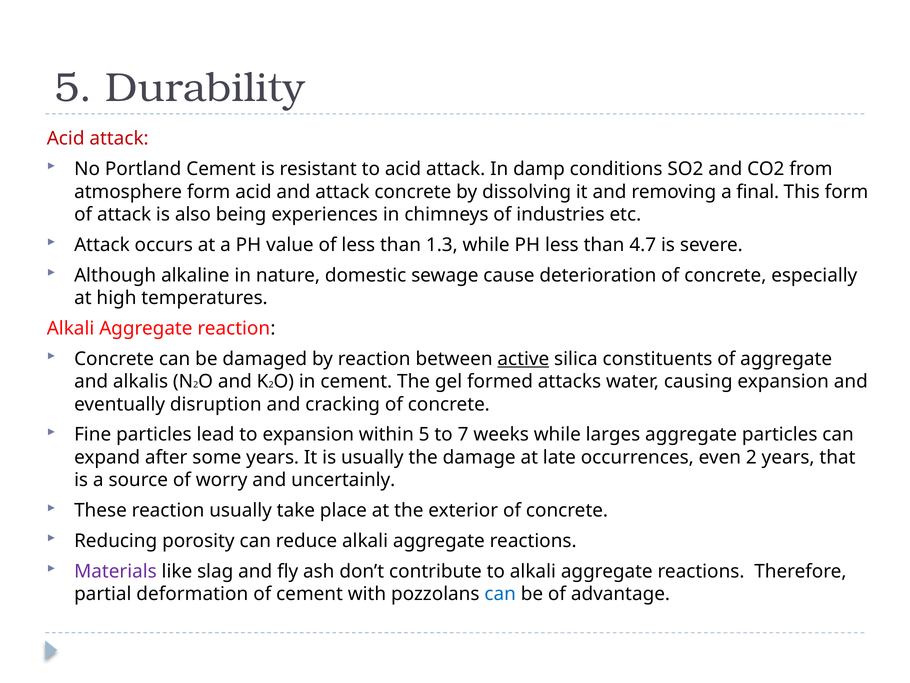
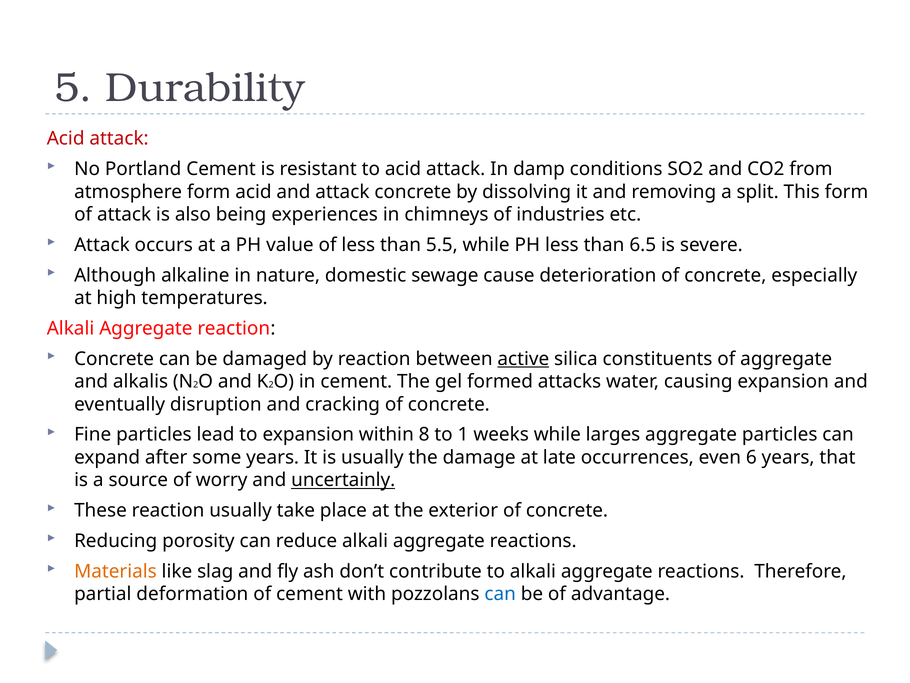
final: final -> split
1.3: 1.3 -> 5.5
4.7: 4.7 -> 6.5
within 5: 5 -> 8
7: 7 -> 1
even 2: 2 -> 6
uncertainly underline: none -> present
Materials colour: purple -> orange
